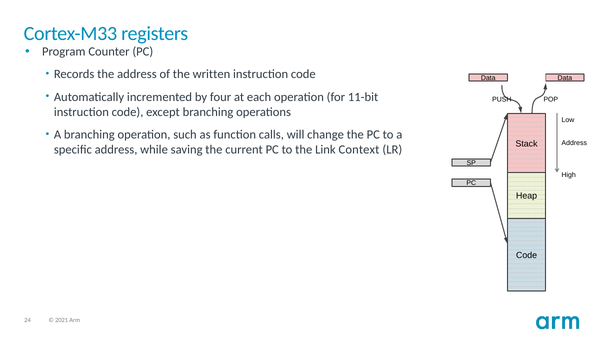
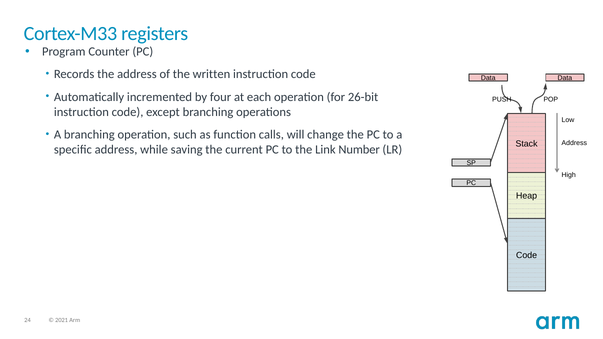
11-bit: 11-bit -> 26-bit
Context: Context -> Number
